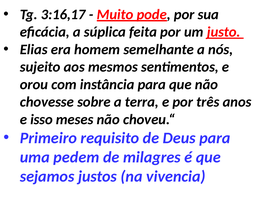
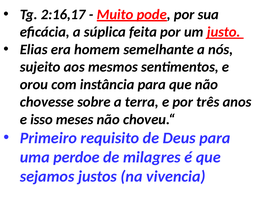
3:16,17: 3:16,17 -> 2:16,17
pedem: pedem -> perdoe
